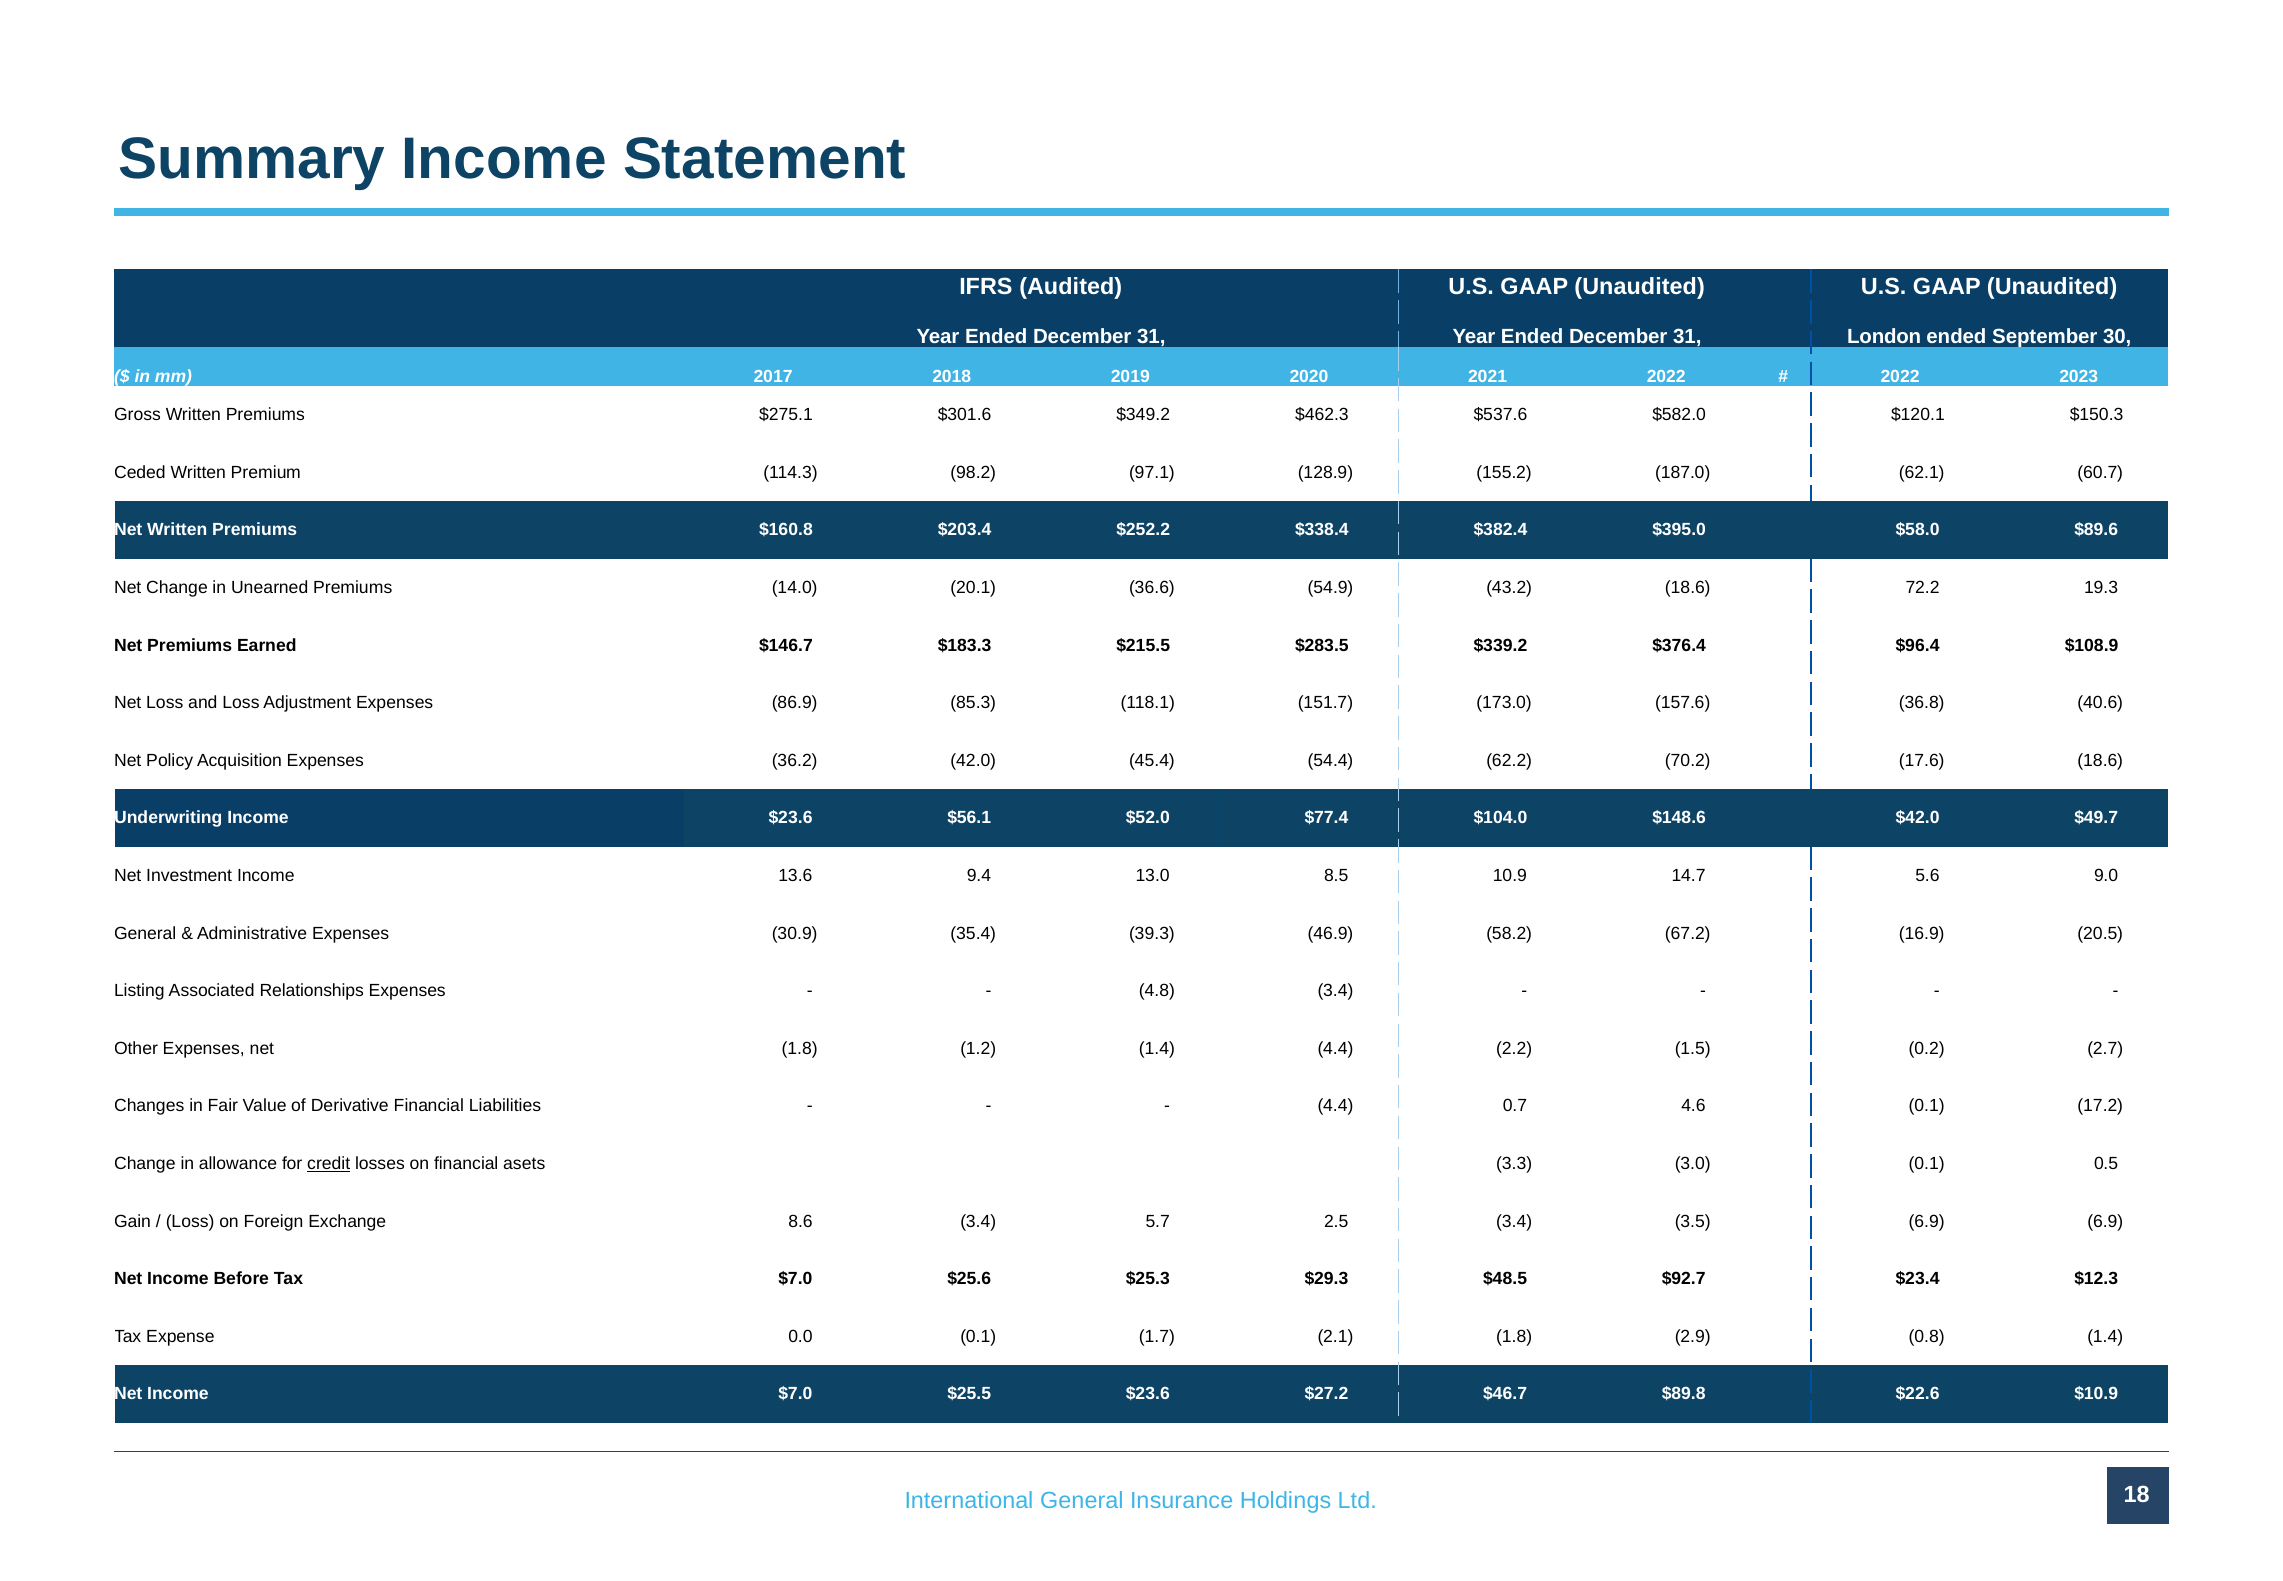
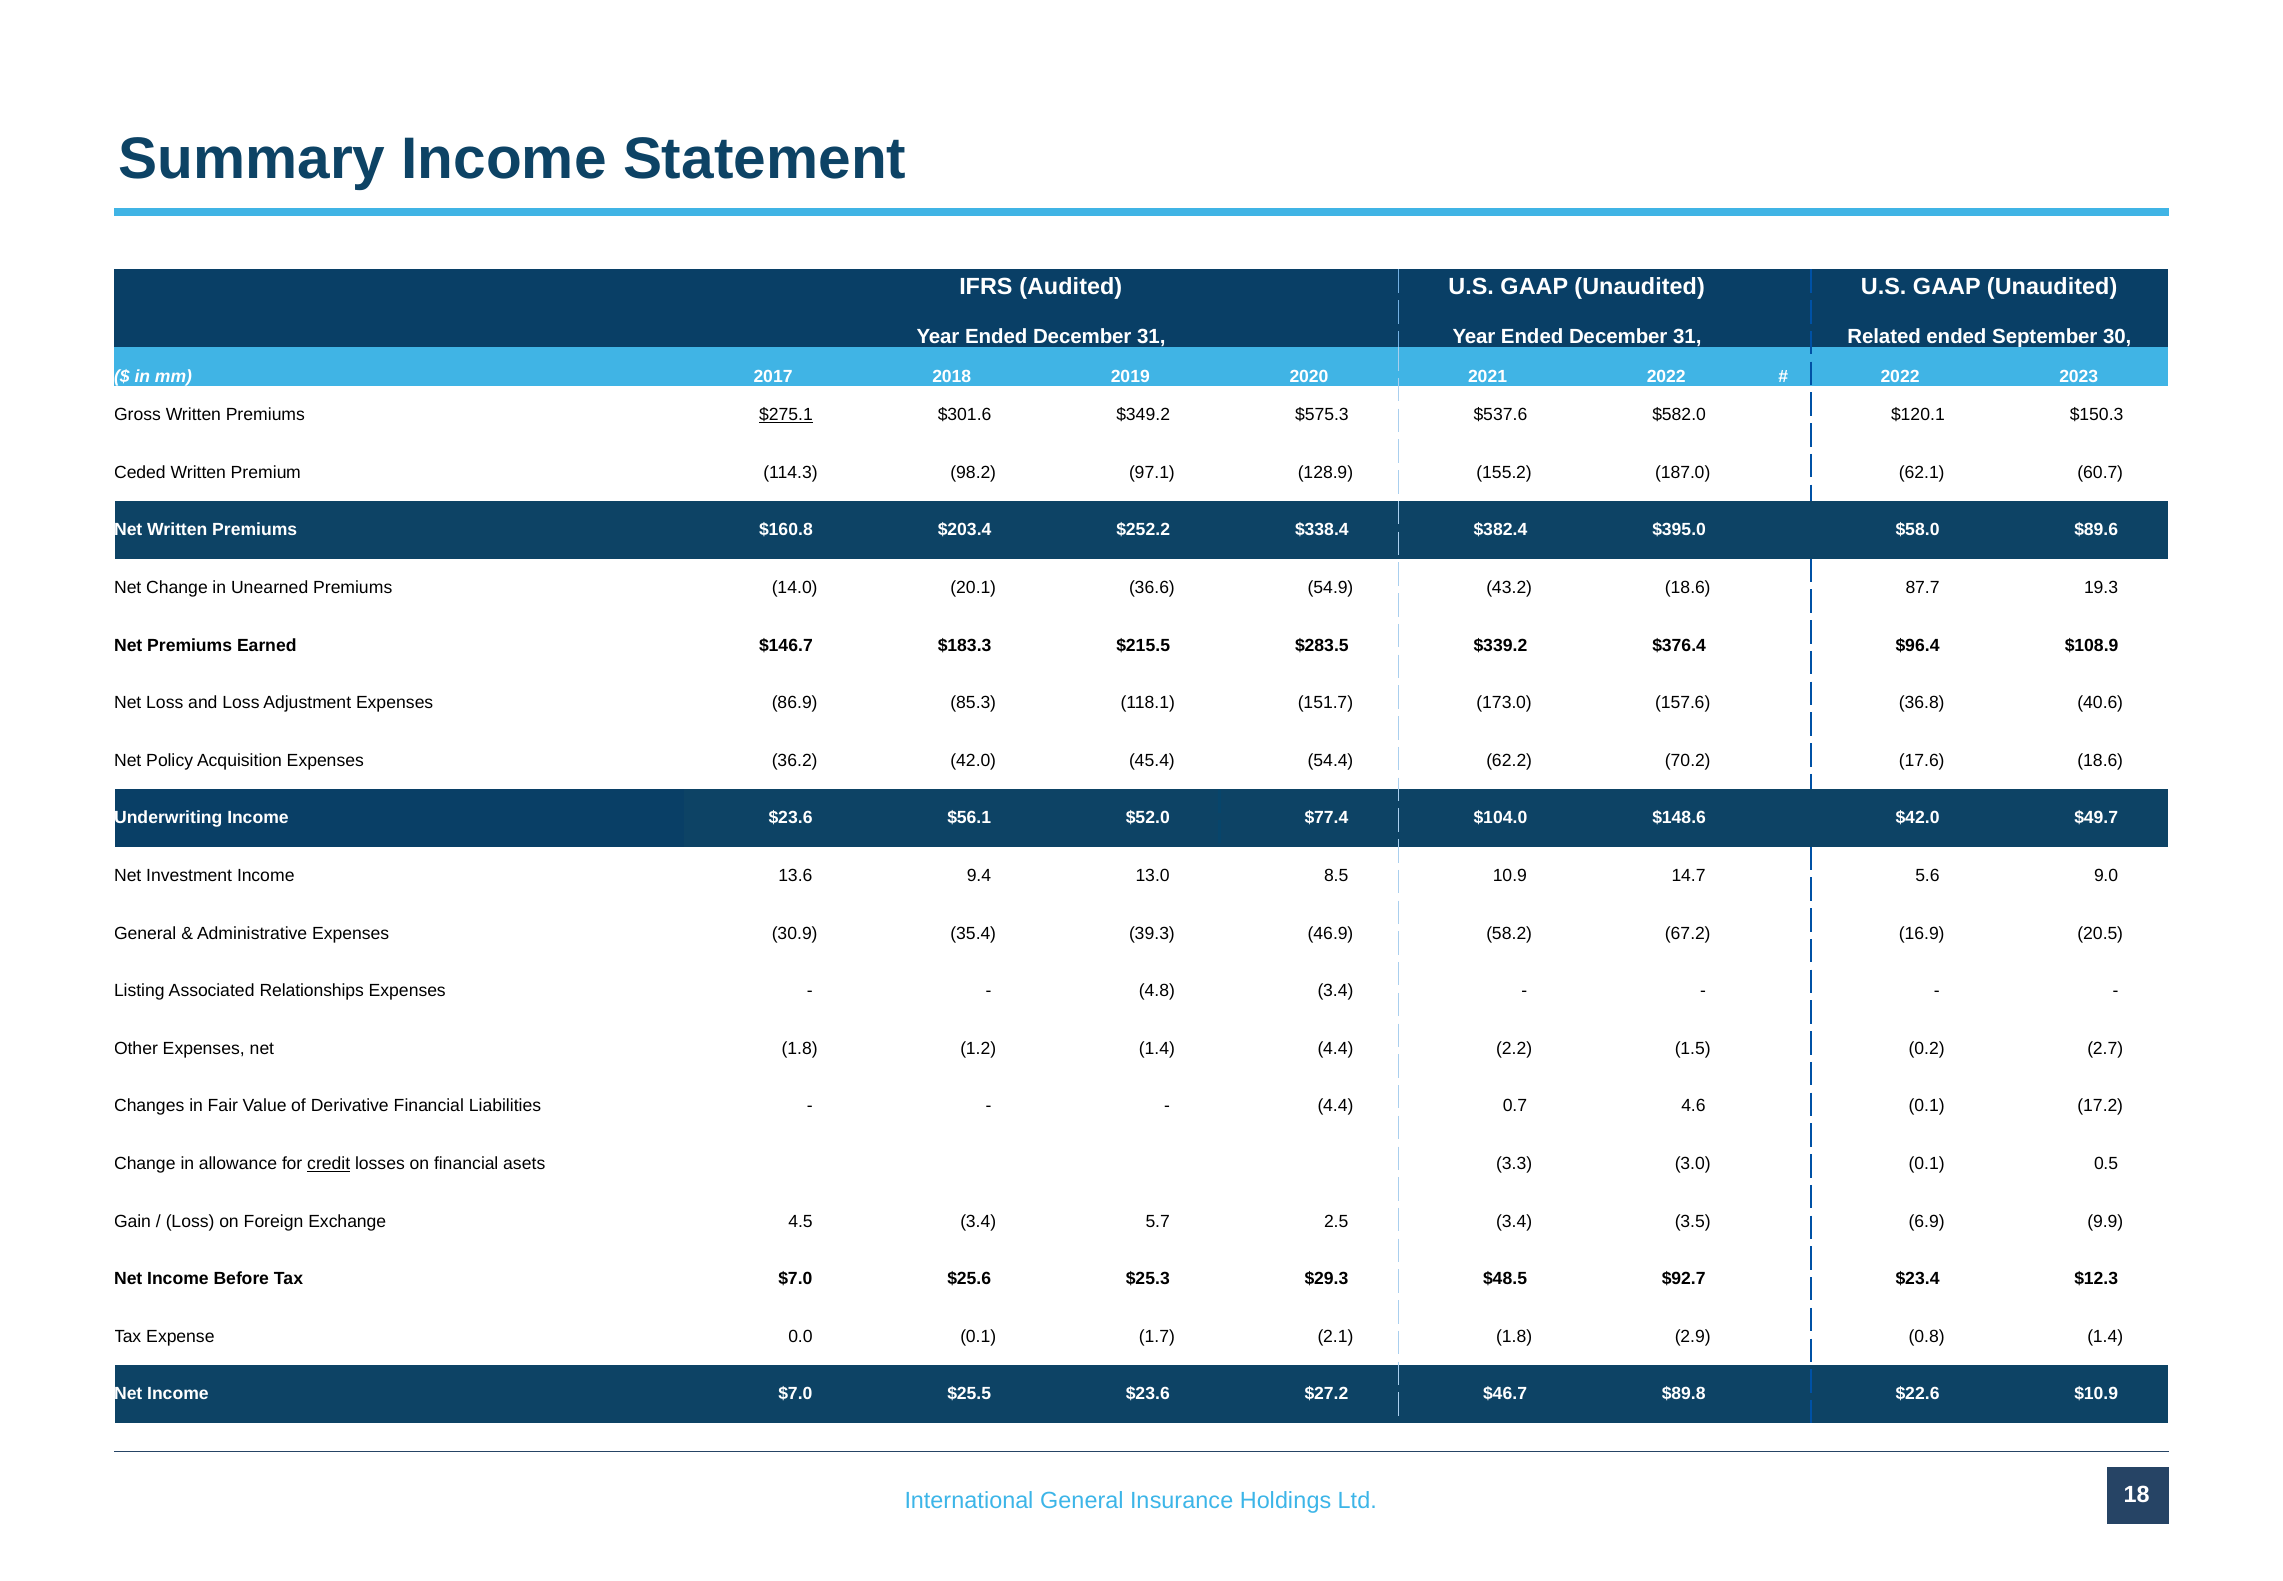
London: London -> Related
$275.1 underline: none -> present
$462.3: $462.3 -> $575.3
72.2: 72.2 -> 87.7
8.6: 8.6 -> 4.5
6.9 6.9: 6.9 -> 9.9
